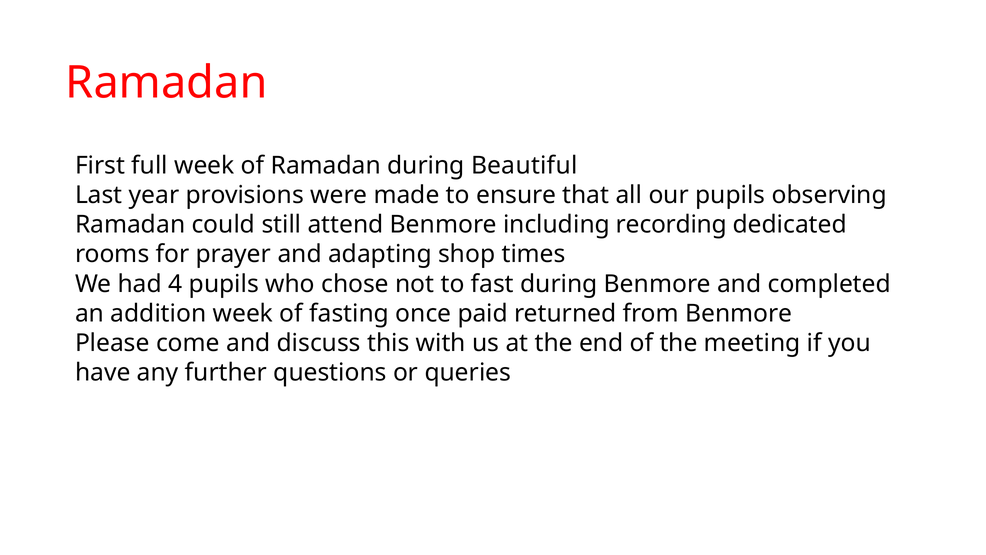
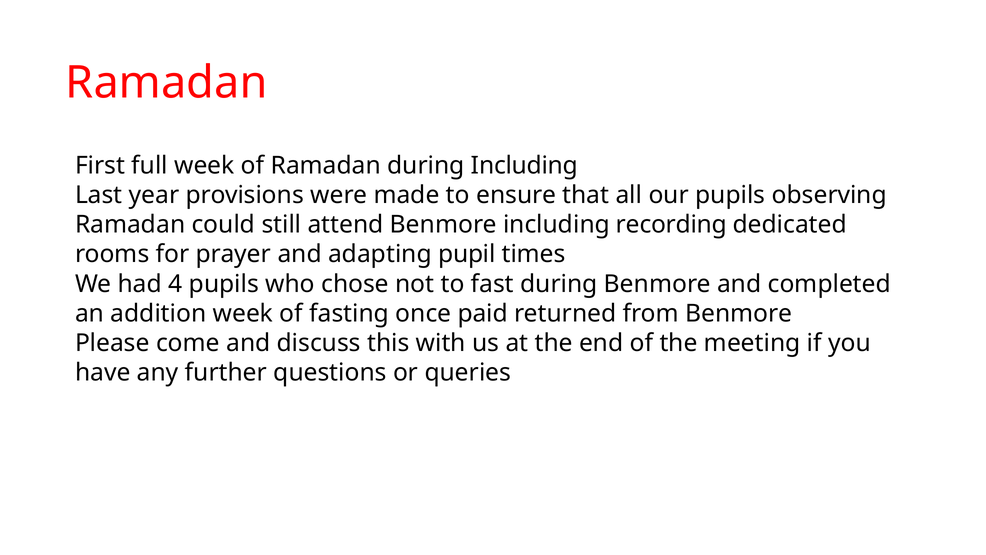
during Beautiful: Beautiful -> Including
shop: shop -> pupil
